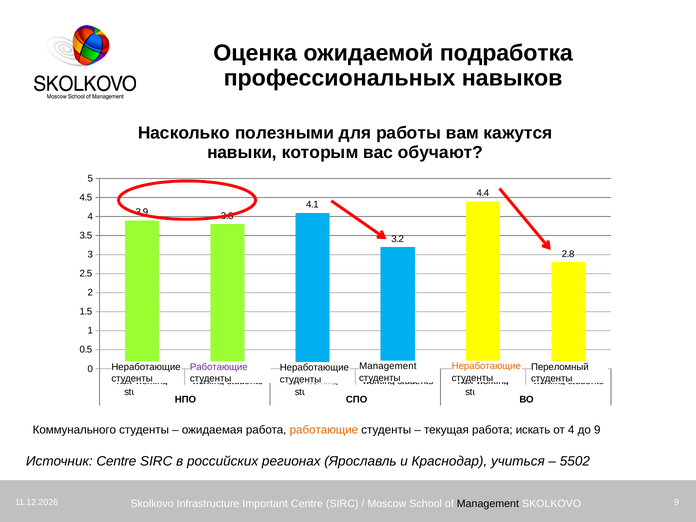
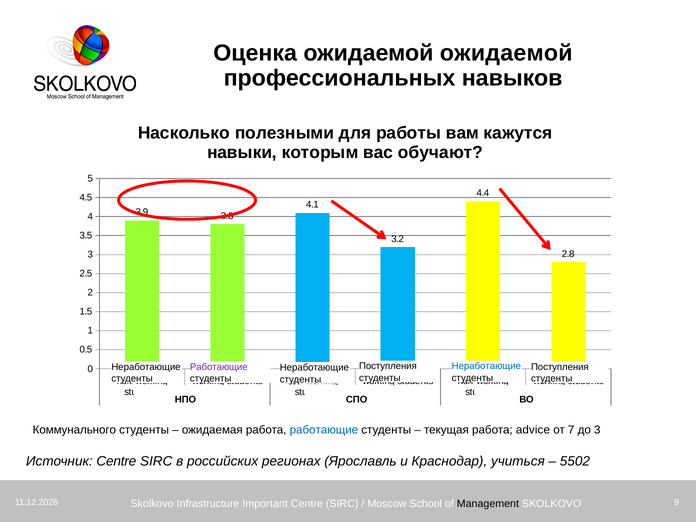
ожидаемой подработка: подработка -> ожидаемой
Management at (388, 366): Management -> Поступления
Неработающие at (486, 366) colour: orange -> blue
Переломный at (560, 367): Переломный -> Поступления
работающие at (324, 430) colour: orange -> blue
искать: искать -> advice
от 4: 4 -> 7
до 9: 9 -> 3
